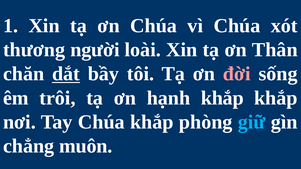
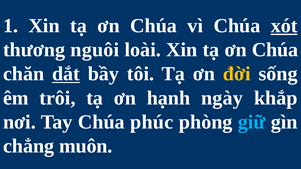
xót underline: none -> present
người: người -> nguôi
Thân at (275, 50): Thân -> Chúa
đời colour: pink -> yellow
hạnh khắp: khắp -> ngày
Chúa khắp: khắp -> phúc
